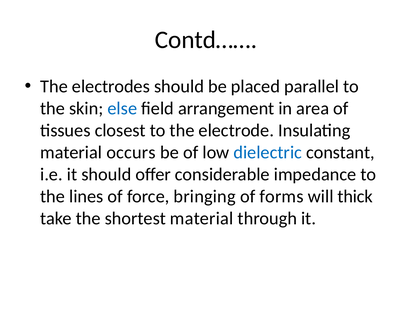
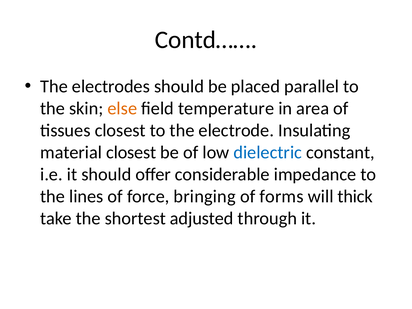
else colour: blue -> orange
arrangement: arrangement -> temperature
material occurs: occurs -> closest
shortest material: material -> adjusted
